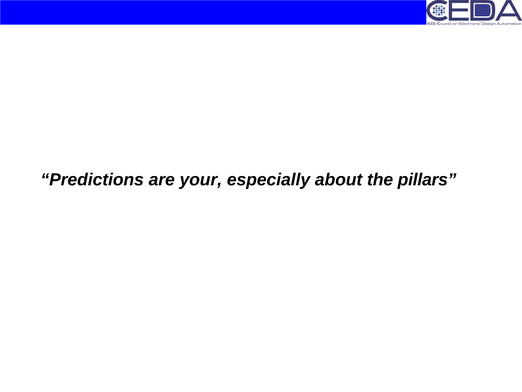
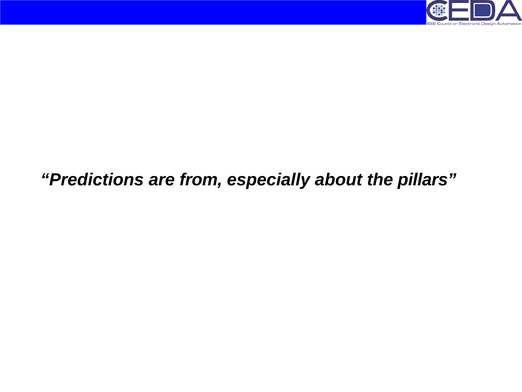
your: your -> from
